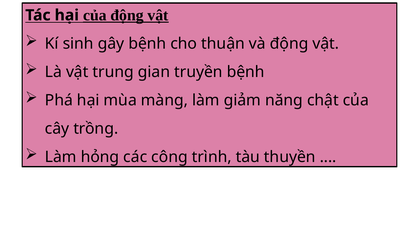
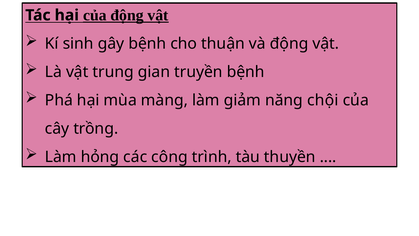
chật: chật -> chội
